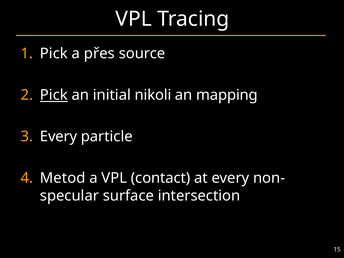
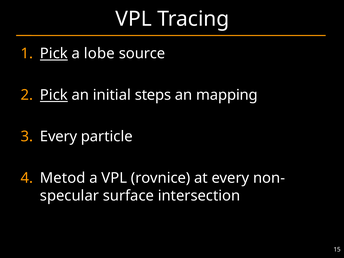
Pick at (54, 54) underline: none -> present
přes: přes -> lobe
nikoli: nikoli -> steps
contact: contact -> rovnice
